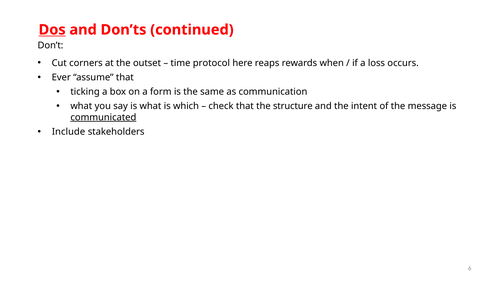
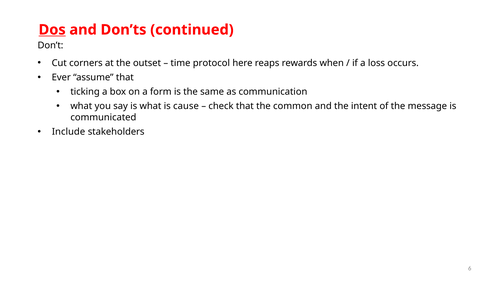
which: which -> cause
structure: structure -> common
communicated underline: present -> none
